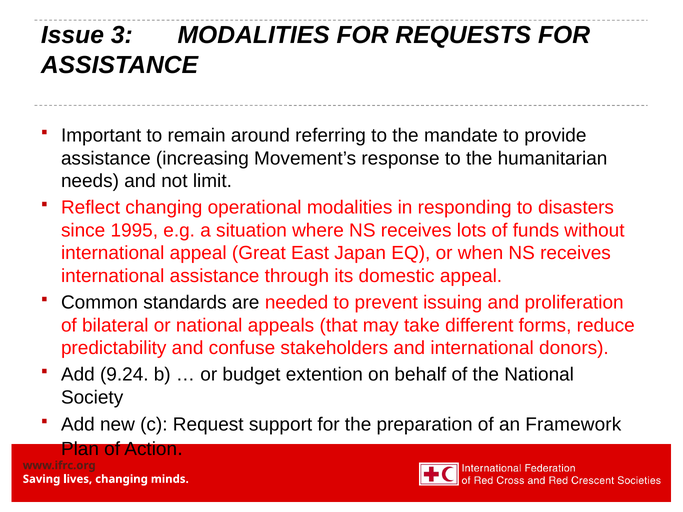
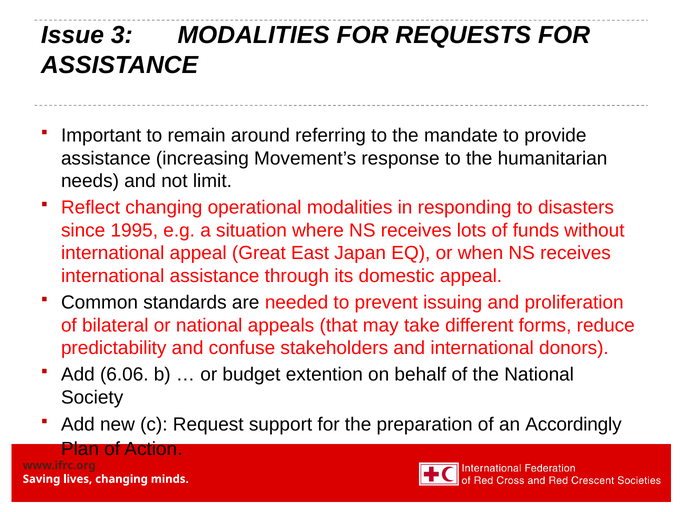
9.24: 9.24 -> 6.06
Framework: Framework -> Accordingly
